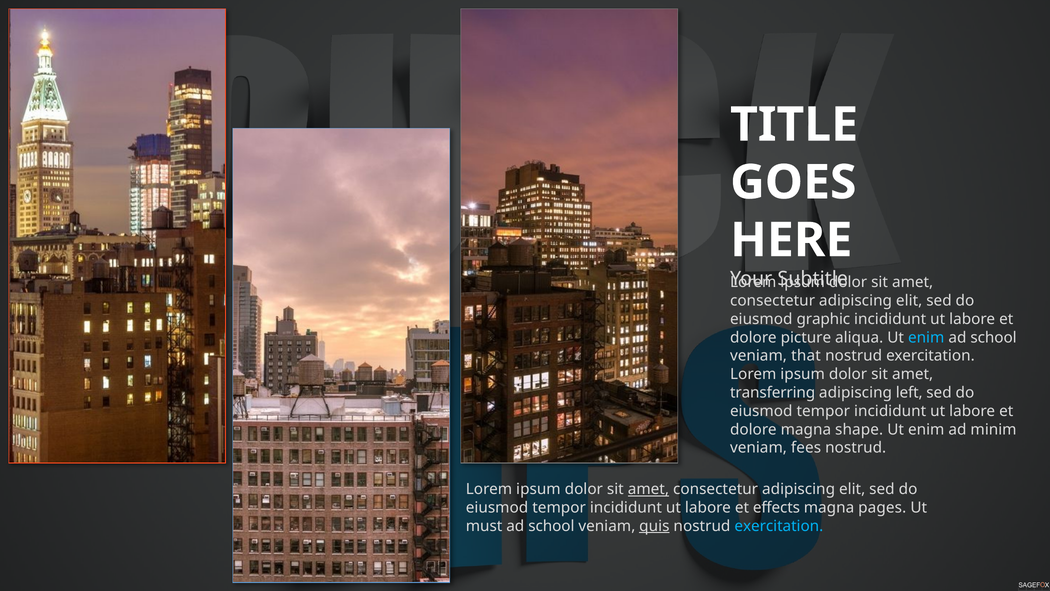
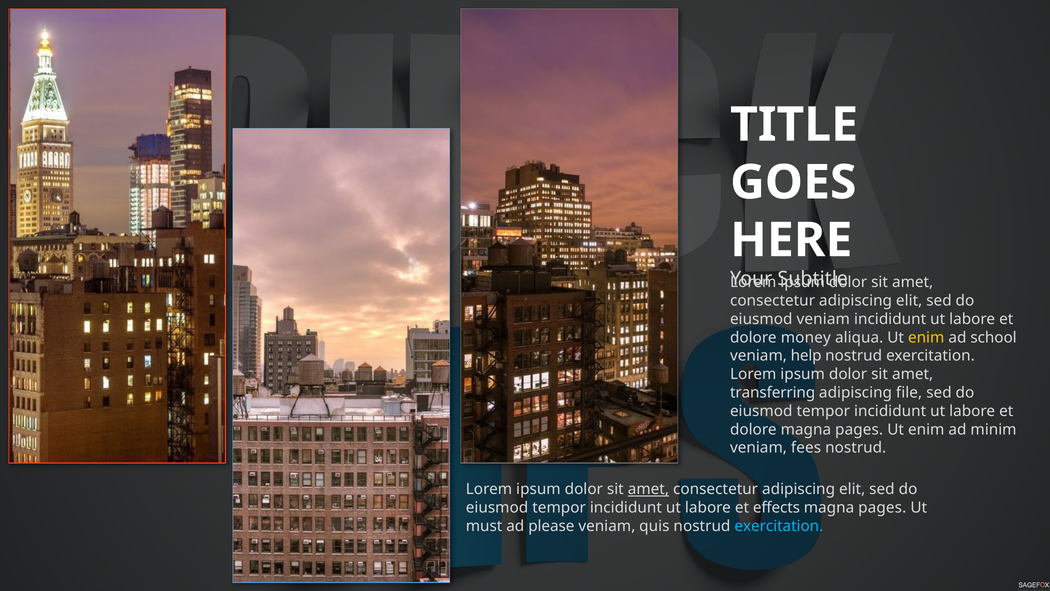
eiusmod graphic: graphic -> veniam
picture: picture -> money
enim at (926, 337) colour: light blue -> yellow
that: that -> help
left: left -> file
dolore magna shape: shape -> pages
school at (551, 526): school -> please
quis underline: present -> none
